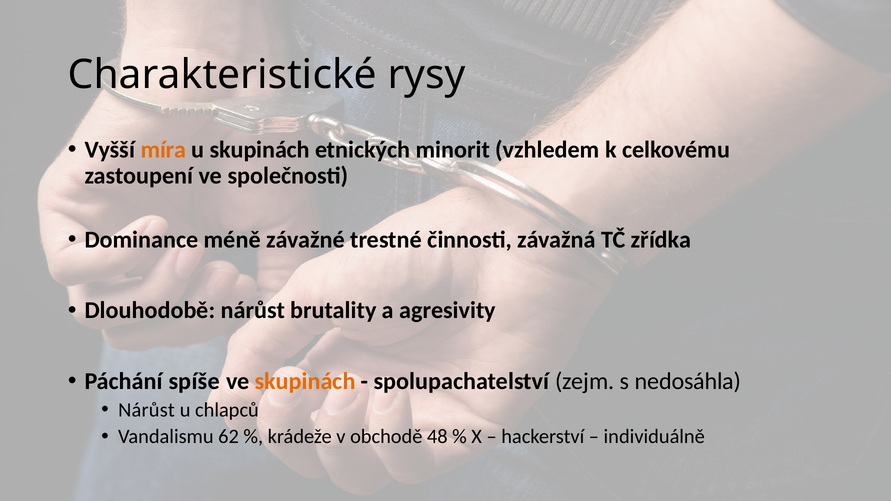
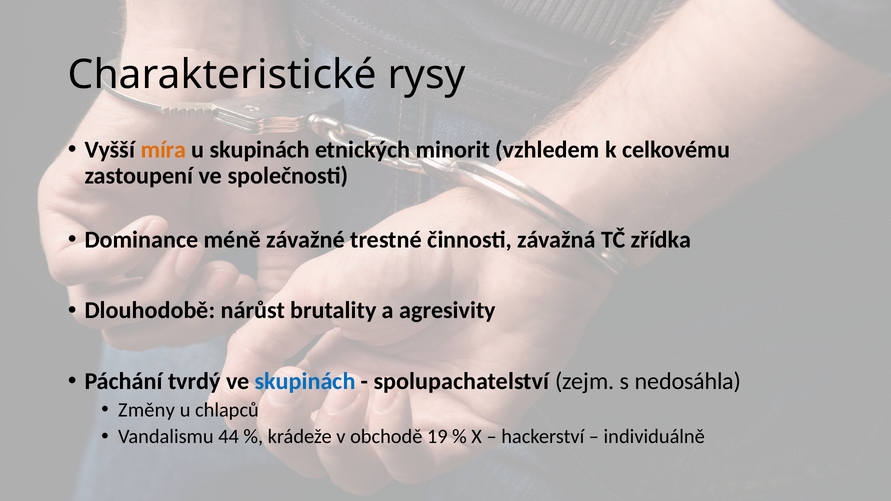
spíše: spíše -> tvrdý
skupinách at (305, 381) colour: orange -> blue
Nárůst at (146, 410): Nárůst -> Změny
62: 62 -> 44
48: 48 -> 19
